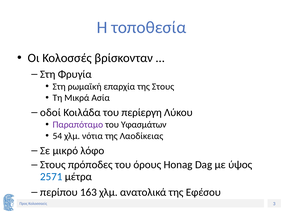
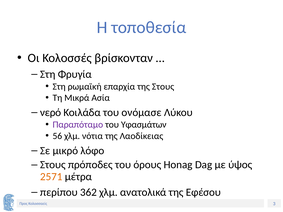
οδοί: οδοί -> νερό
περίεργη: περίεργη -> ονόμασε
54: 54 -> 56
2571 colour: blue -> orange
163: 163 -> 362
